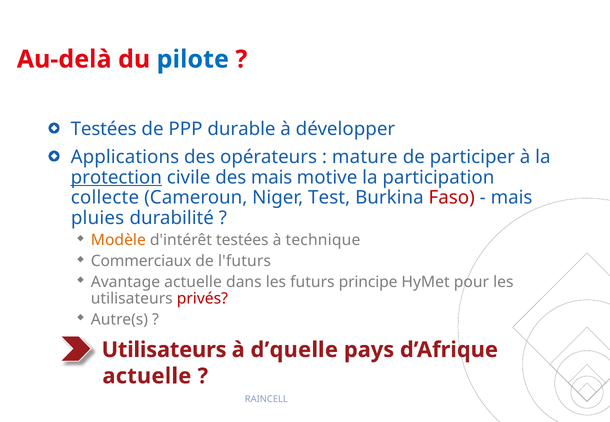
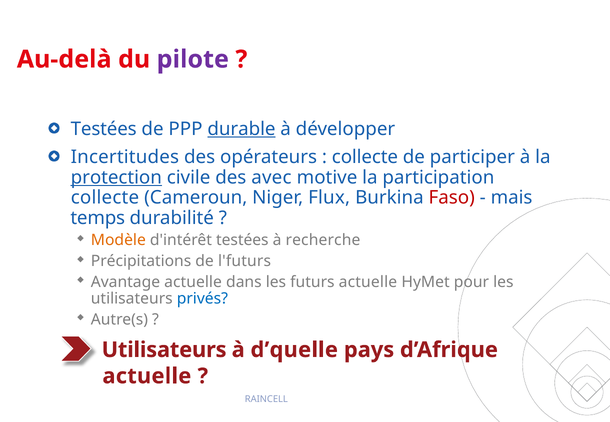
pilote colour: blue -> purple
durable underline: none -> present
Applications: Applications -> Incertitudes
mature at (365, 157): mature -> collecte
des mais: mais -> avec
Test: Test -> Flux
pluies: pluies -> temps
technique: technique -> recherche
Commerciaux: Commerciaux -> Précipitations
futurs principe: principe -> actuelle
privés colour: red -> blue
